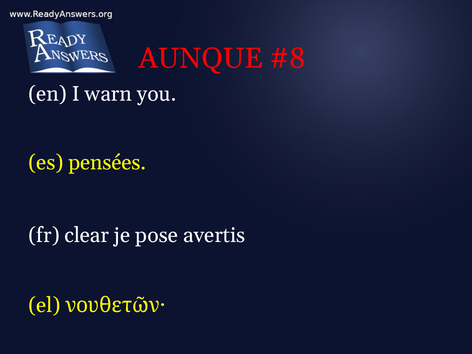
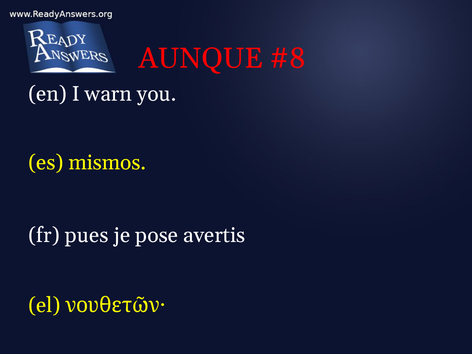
pensées: pensées -> mismos
clear: clear -> pues
